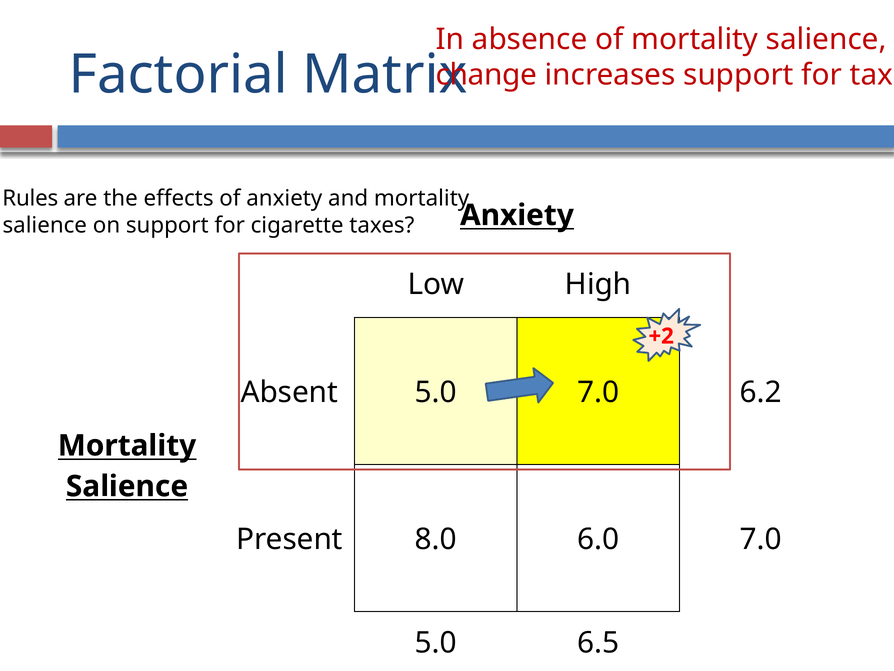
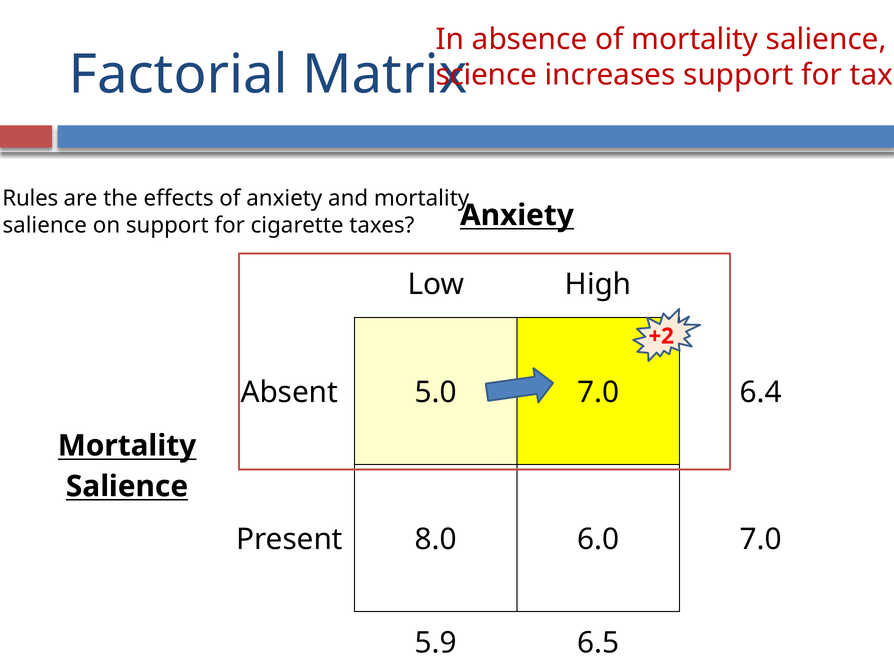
change: change -> science
6.2: 6.2 -> 6.4
5.0 at (436, 642): 5.0 -> 5.9
